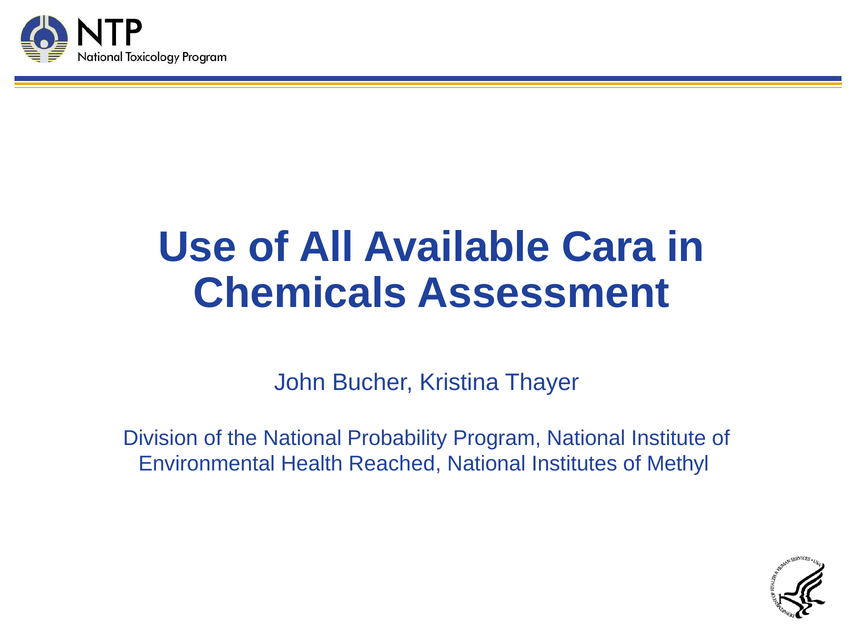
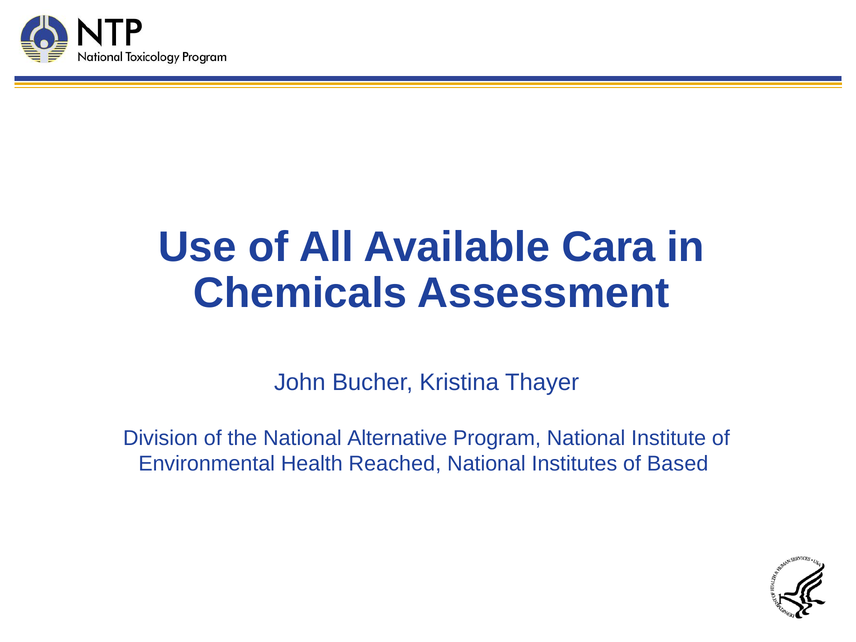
Probability: Probability -> Alternative
Methyl: Methyl -> Based
